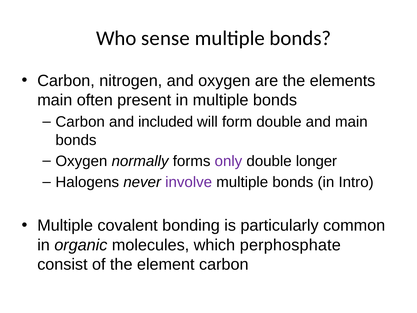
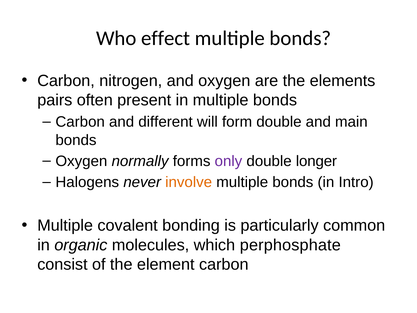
sense: sense -> effect
main at (55, 100): main -> pairs
included: included -> different
involve colour: purple -> orange
